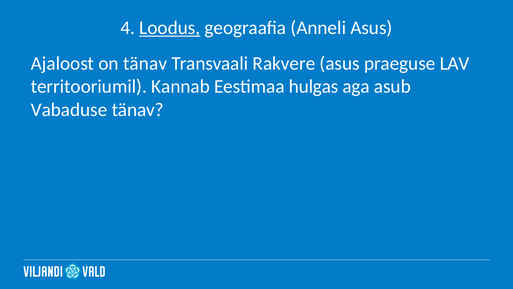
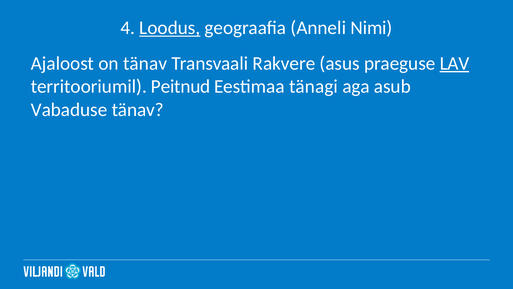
Anneli Asus: Asus -> Nimi
LAV underline: none -> present
Kannab: Kannab -> Peitnud
hulgas: hulgas -> tänagi
